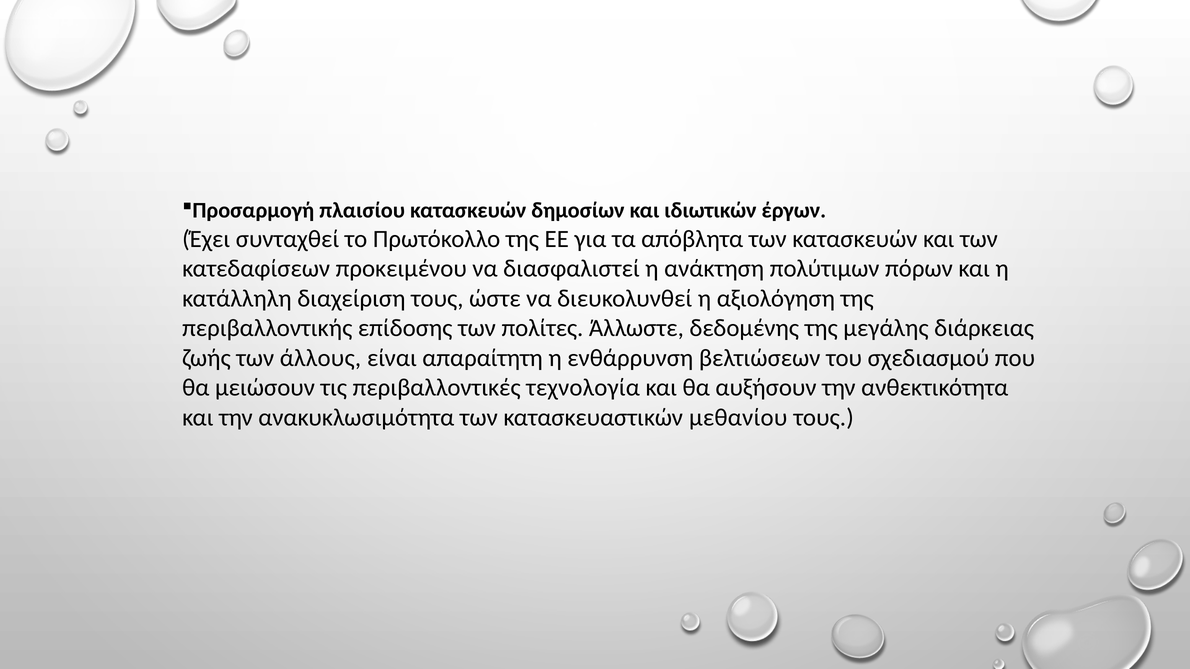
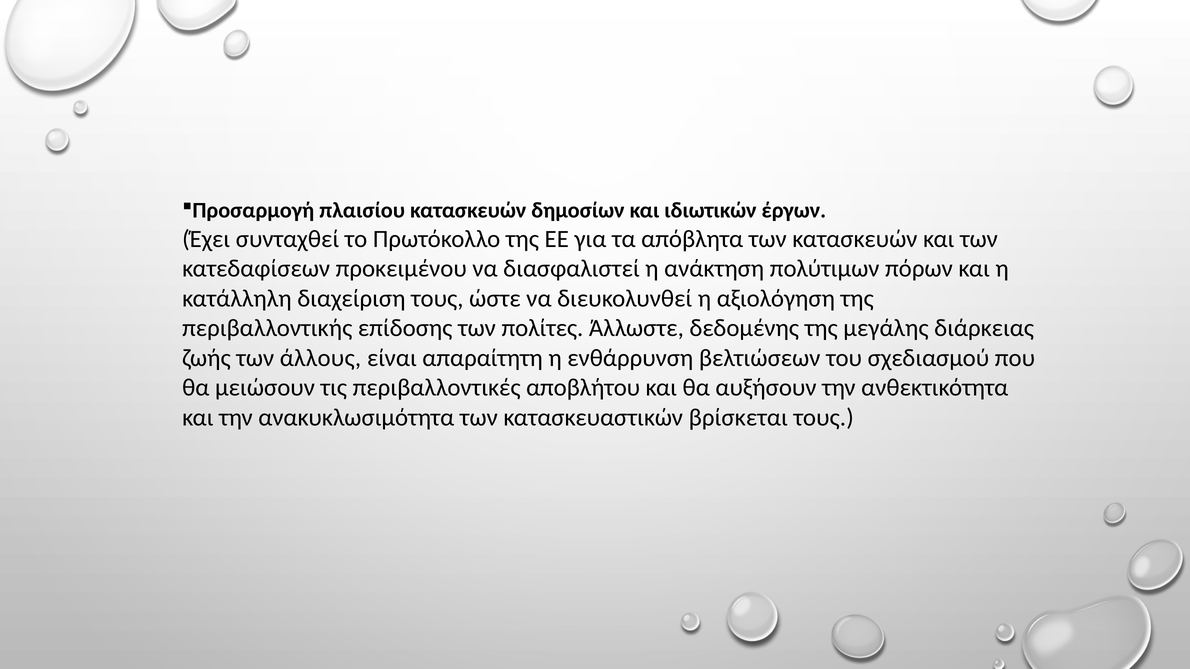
τεχνολογία: τεχνολογία -> αποβλήτου
μεθανίου: μεθανίου -> βρίσκεται
